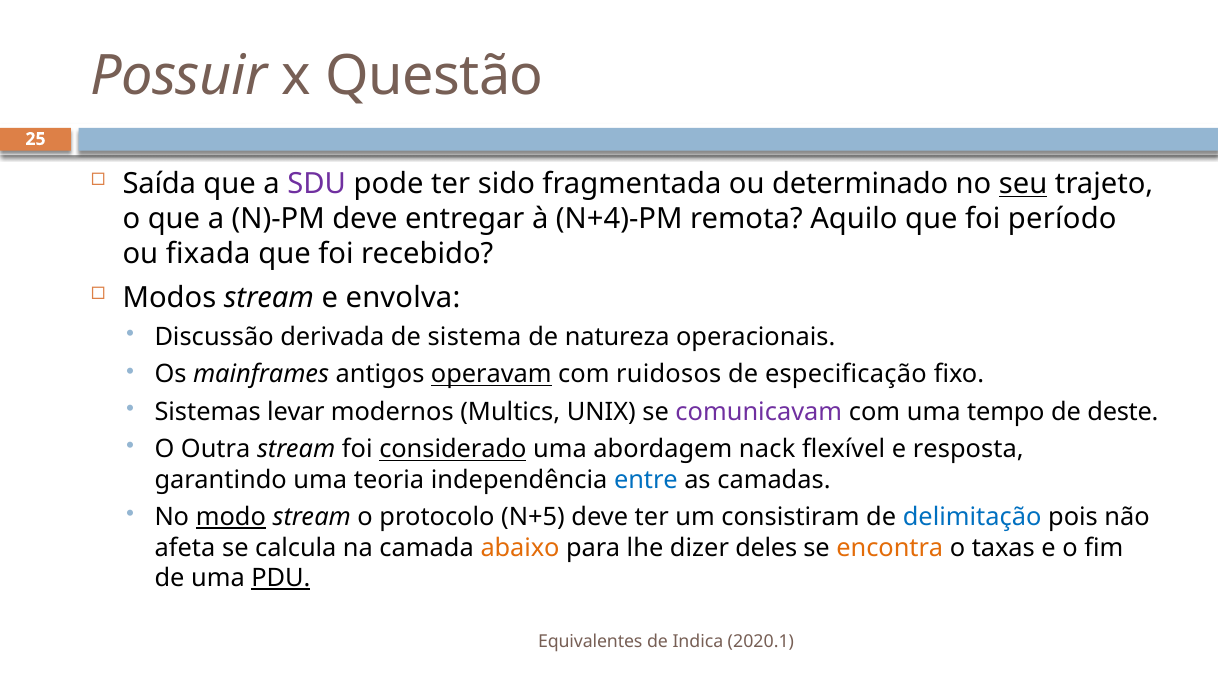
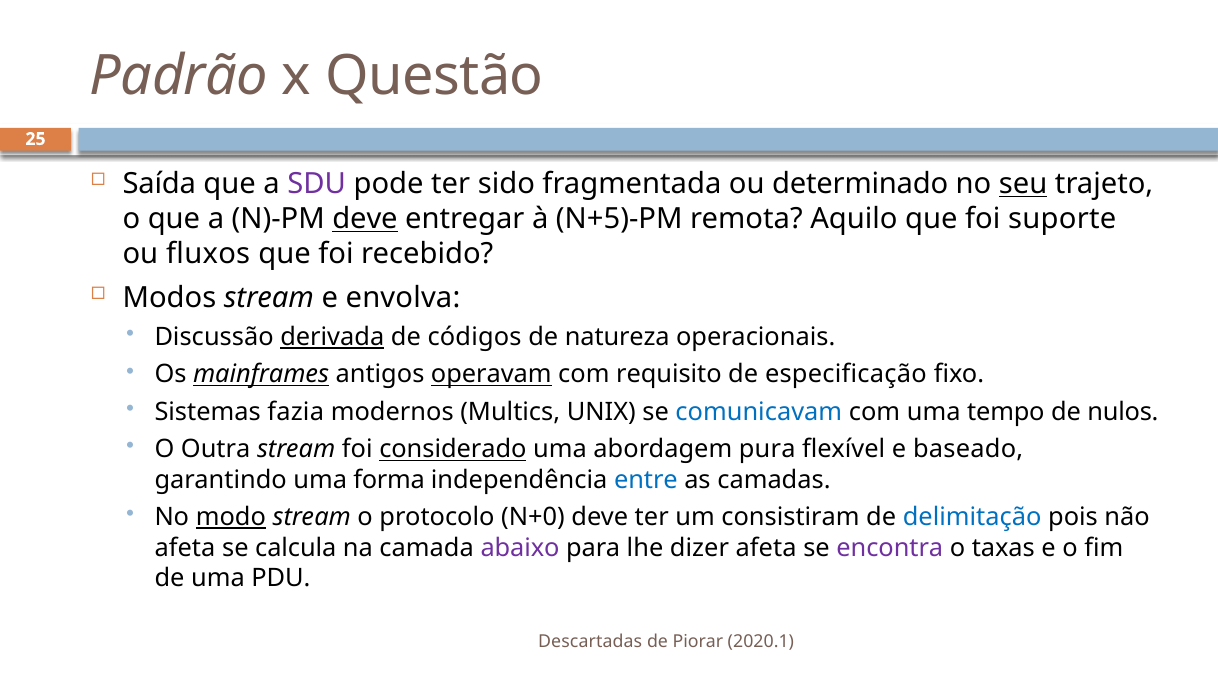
Possuir: Possuir -> Padrão
deve at (365, 219) underline: none -> present
N+4)-PM: N+4)-PM -> N+5)-PM
período: período -> suporte
fixada: fixada -> fluxos
derivada underline: none -> present
sistema: sistema -> códigos
mainframes underline: none -> present
ruidosos: ruidosos -> requisito
levar: levar -> fazia
comunicavam colour: purple -> blue
deste: deste -> nulos
nack: nack -> pura
resposta: resposta -> baseado
teoria: teoria -> forma
N+5: N+5 -> N+0
abaixo colour: orange -> purple
dizer deles: deles -> afeta
encontra colour: orange -> purple
PDU underline: present -> none
Equivalentes: Equivalentes -> Descartadas
Indica: Indica -> Piorar
